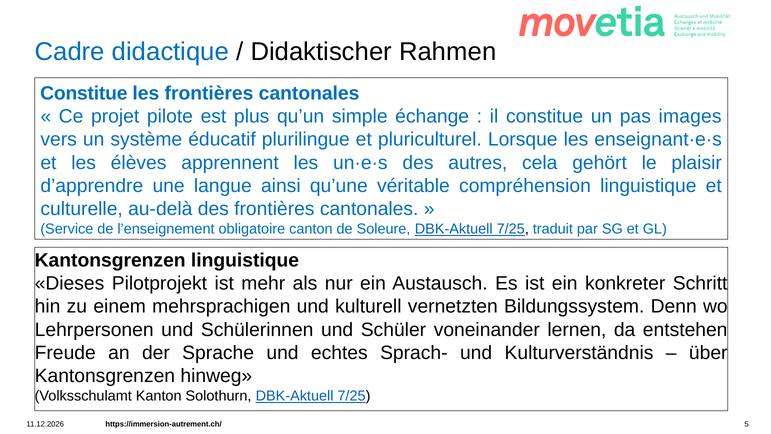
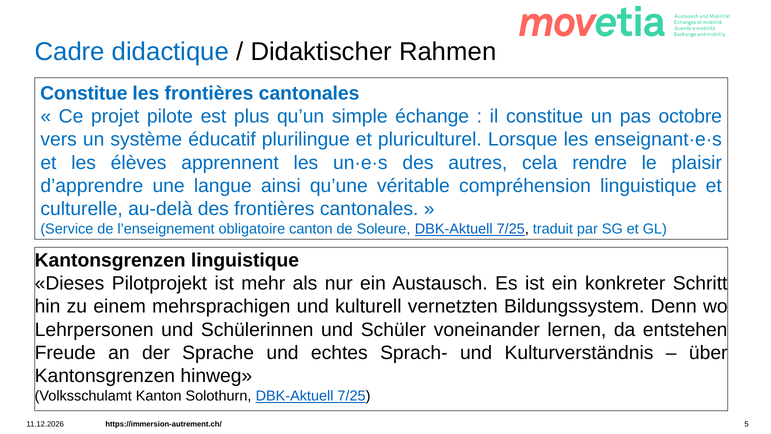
images: images -> octobre
gehört: gehört -> rendre
